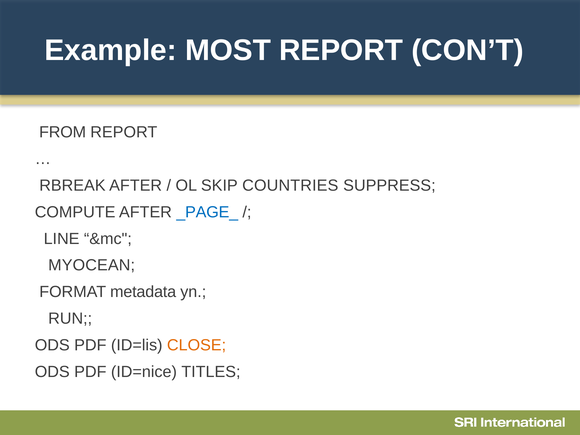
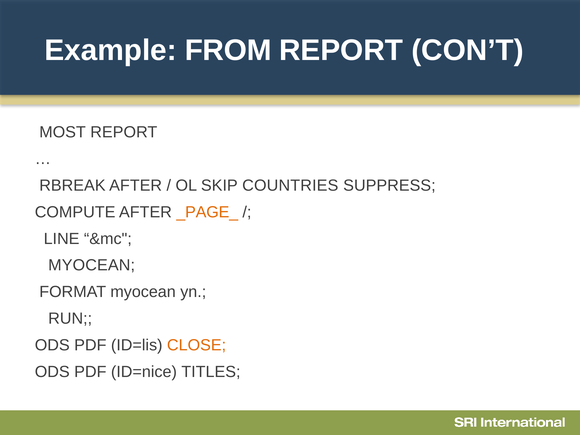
MOST: MOST -> FROM
FROM: FROM -> MOST
_PAGE_ colour: blue -> orange
FORMAT metadata: metadata -> myocean
